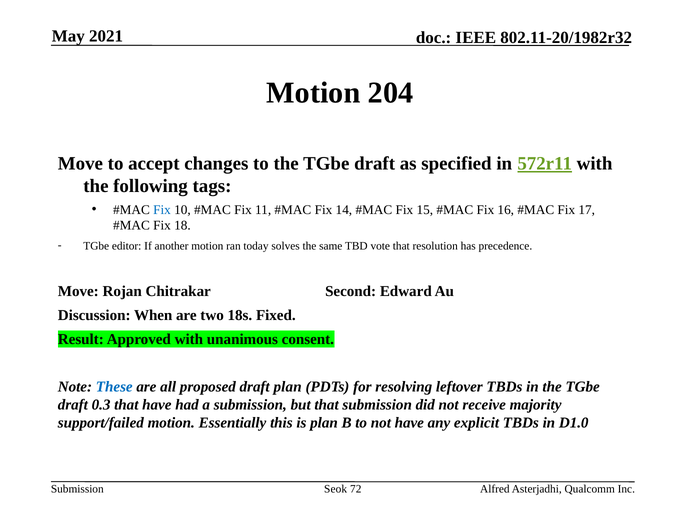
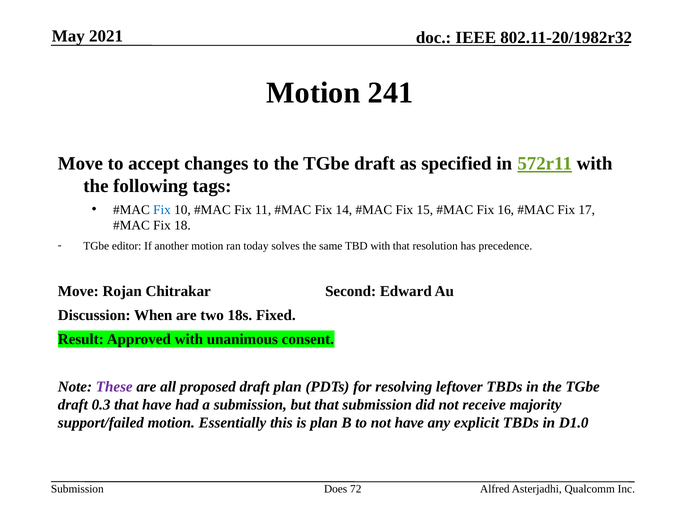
204: 204 -> 241
TBD vote: vote -> with
These colour: blue -> purple
Seok: Seok -> Does
